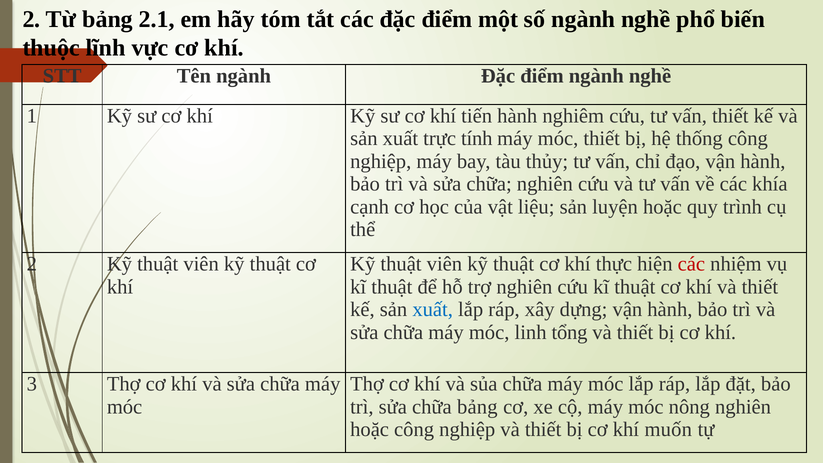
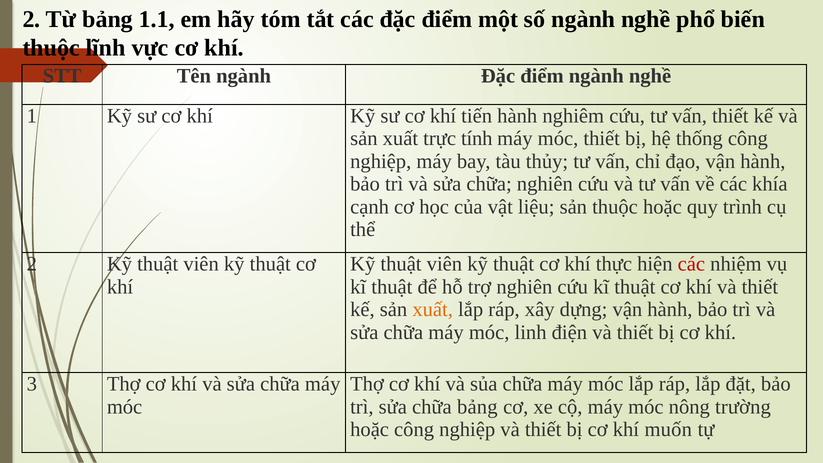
2.1: 2.1 -> 1.1
sản luyện: luyện -> thuộc
xuất at (433, 310) colour: blue -> orange
tổng: tổng -> điện
nông nghiên: nghiên -> trường
